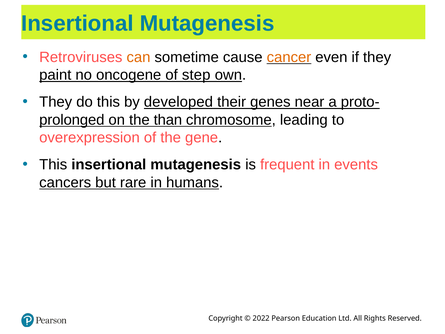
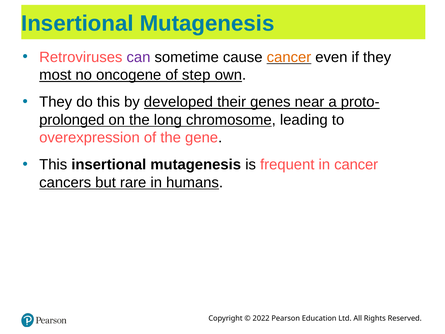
can colour: orange -> purple
paint: paint -> most
than: than -> long
in events: events -> cancer
